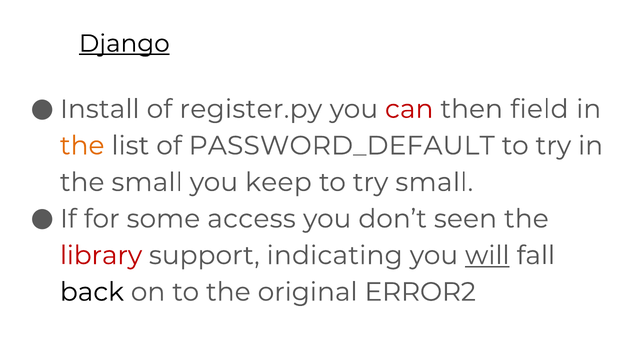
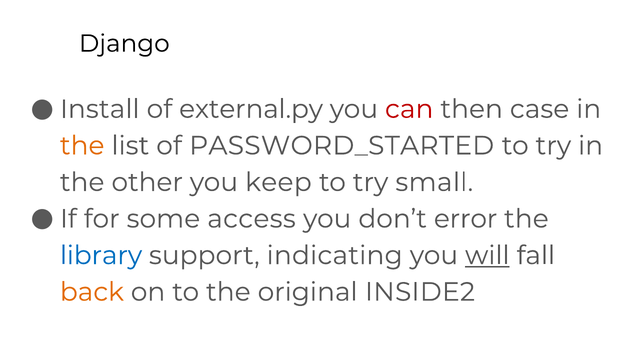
Django underline: present -> none
register.py: register.py -> external.py
field: field -> case
PASSWORD_DEFAULT: PASSWORD_DEFAULT -> PASSWORD_STARTED
the small: small -> other
seen: seen -> error
library colour: red -> blue
back colour: black -> orange
ERROR2: ERROR2 -> INSIDE2
